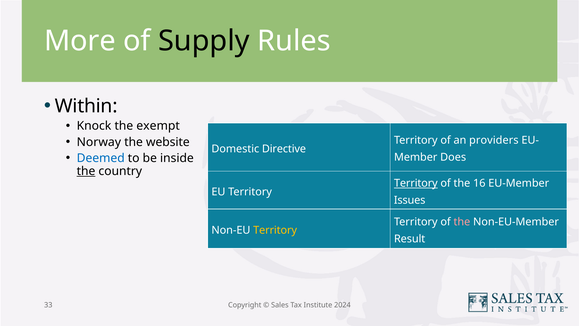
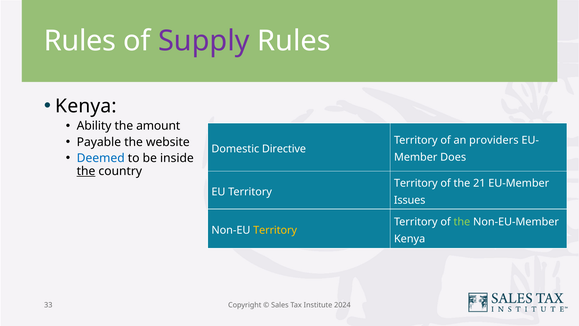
More at (80, 41): More -> Rules
Supply colour: black -> purple
Within at (86, 106): Within -> Kenya
Knock: Knock -> Ability
exempt: exempt -> amount
Norway: Norway -> Payable
Territory at (416, 183) underline: present -> none
16: 16 -> 21
the at (462, 222) colour: pink -> light green
Result at (410, 239): Result -> Kenya
